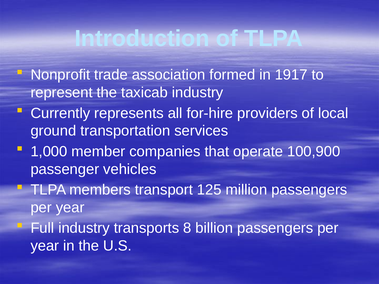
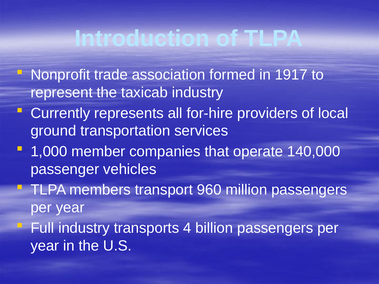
100,900: 100,900 -> 140,000
125: 125 -> 960
8: 8 -> 4
